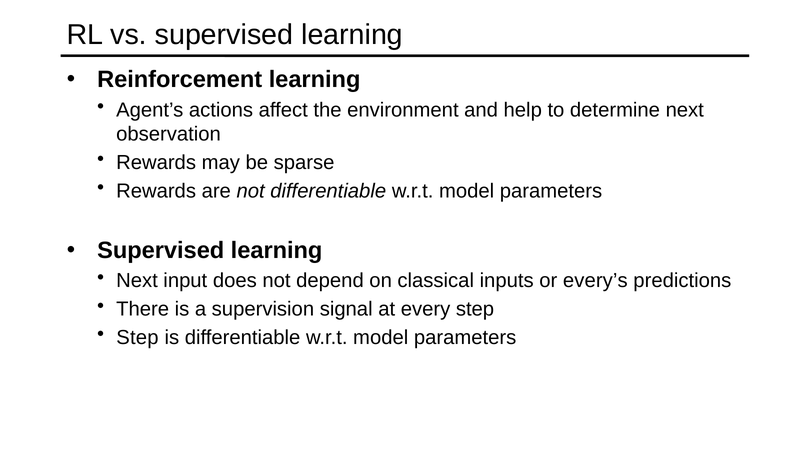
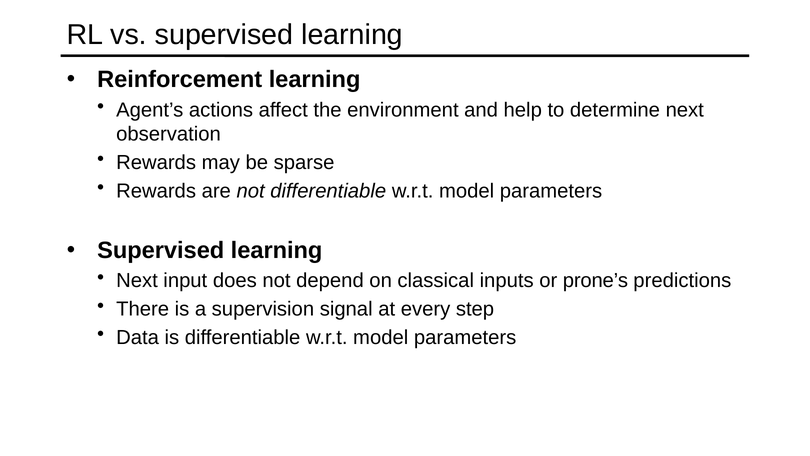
every’s: every’s -> prone’s
Step at (137, 337): Step -> Data
